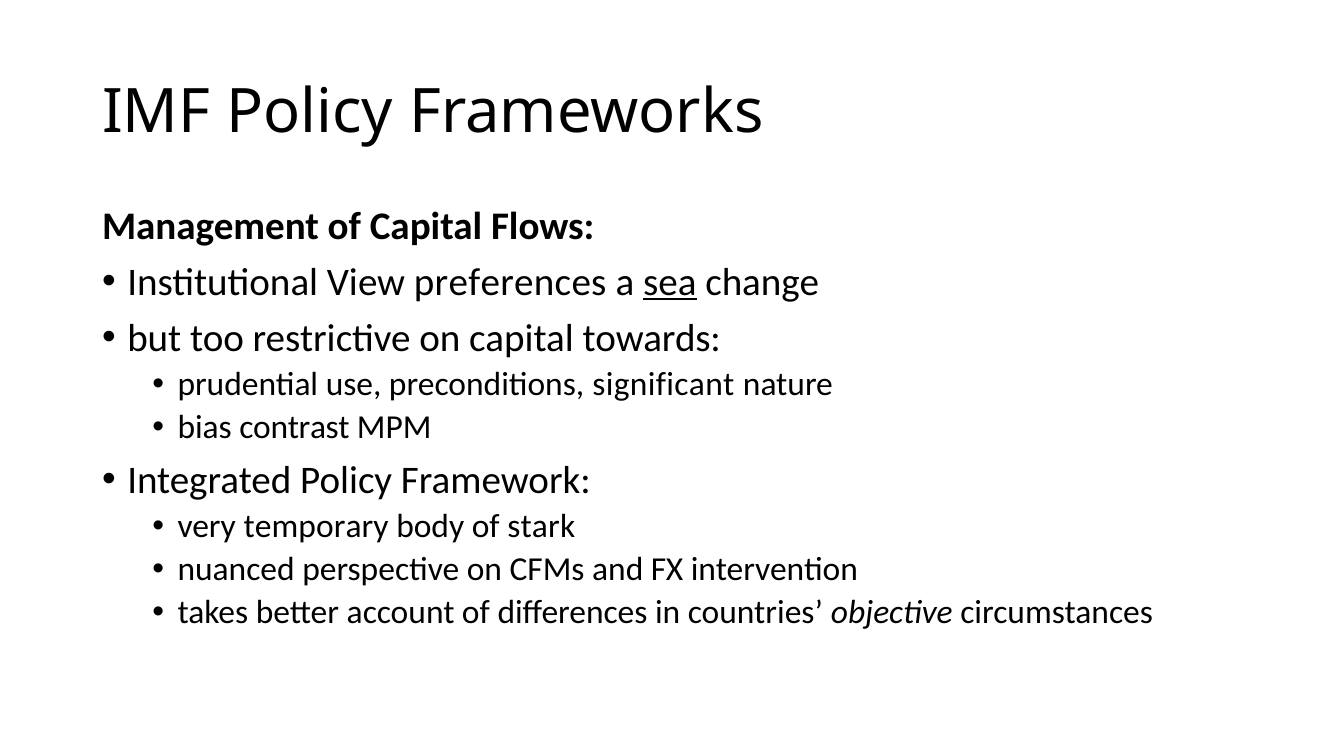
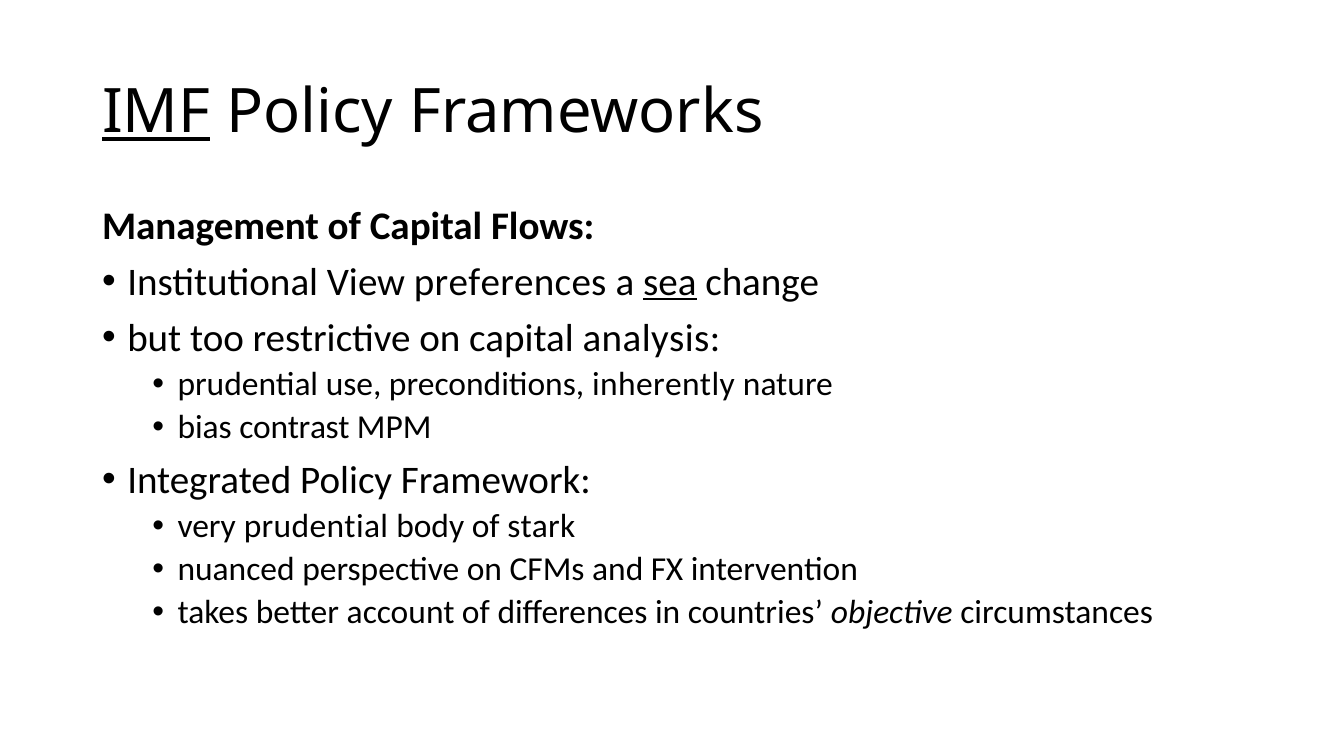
IMF underline: none -> present
towards: towards -> analysis
significant: significant -> inherently
very temporary: temporary -> prudential
